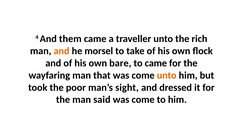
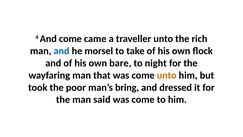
And them: them -> come
and at (62, 51) colour: orange -> blue
to came: came -> night
sight: sight -> bring
